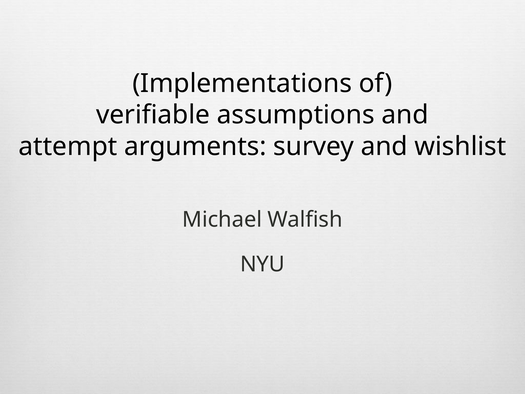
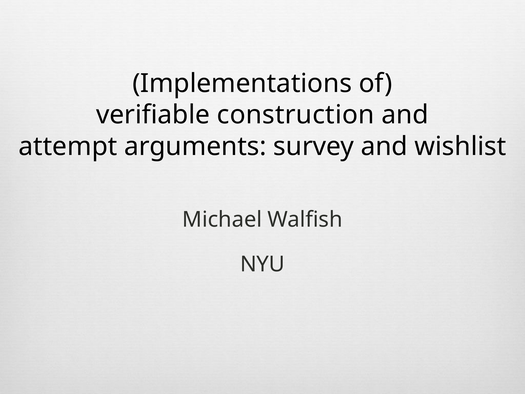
assumptions: assumptions -> construction
